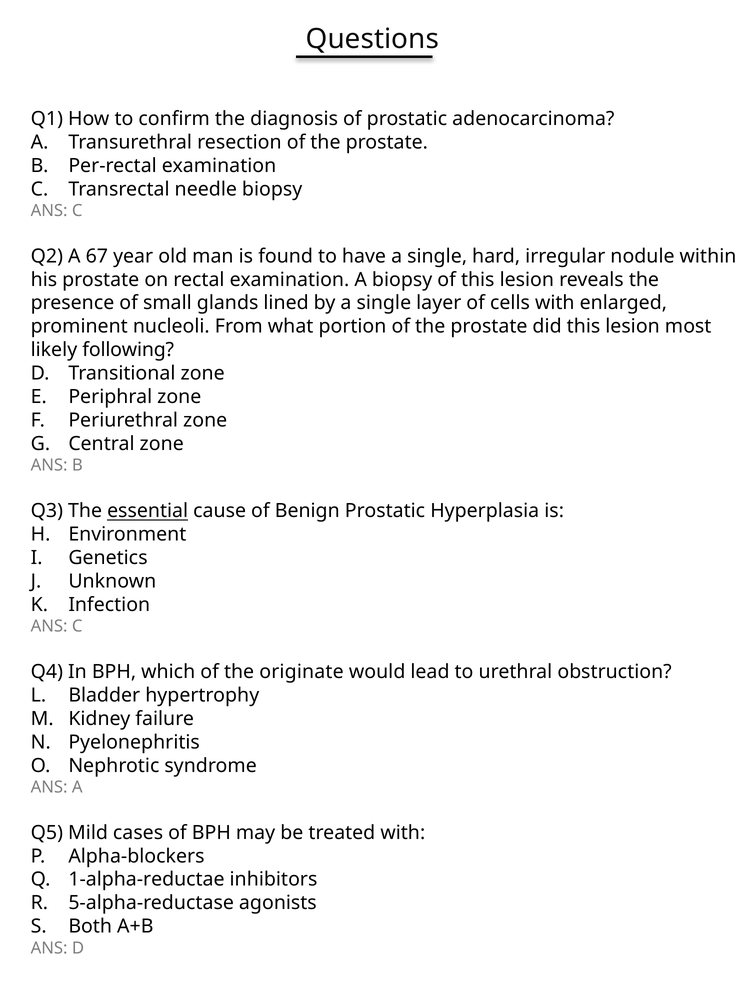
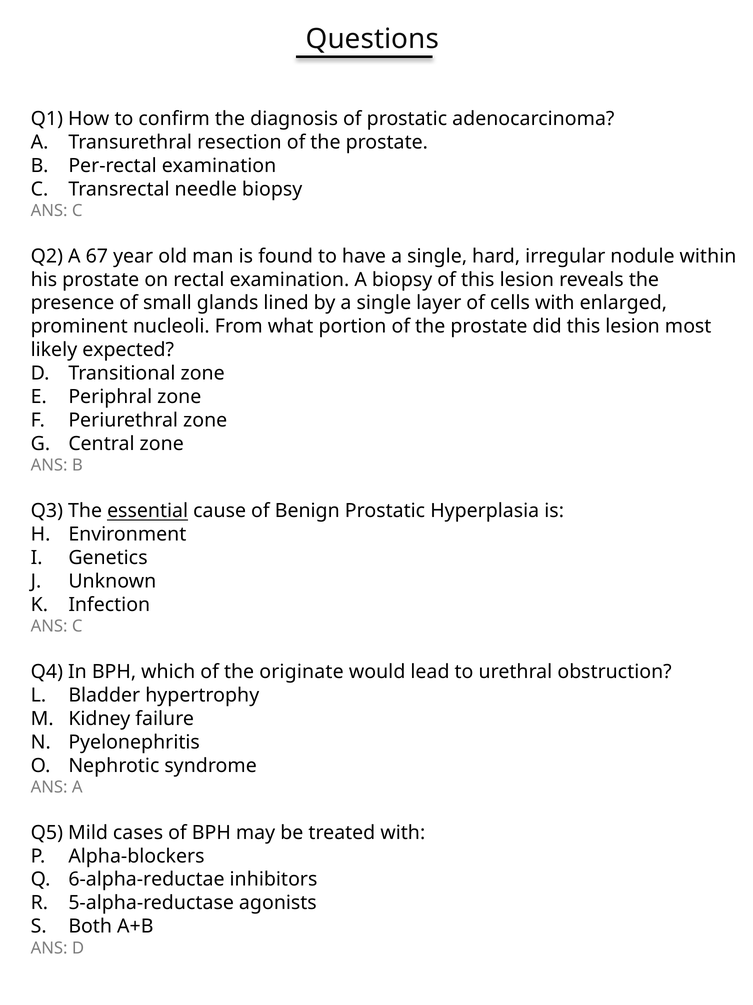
following: following -> expected
1-alpha-reductae: 1-alpha-reductae -> 6-alpha-reductae
